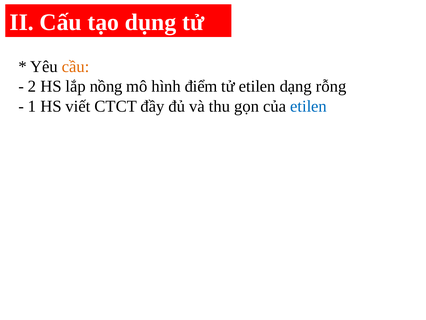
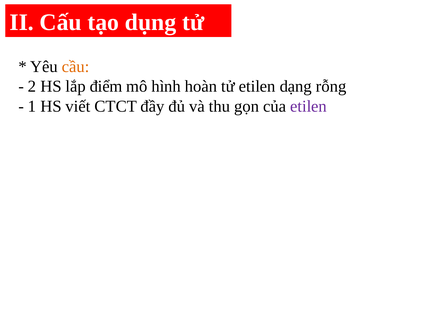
nồng: nồng -> điểm
điểm: điểm -> hoàn
etilen at (309, 106) colour: blue -> purple
